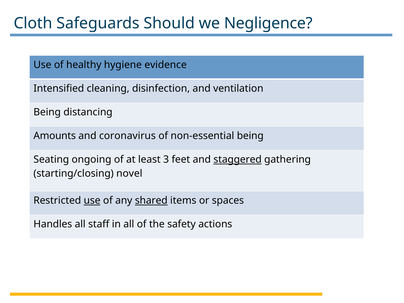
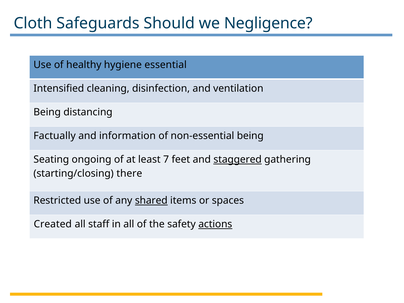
evidence: evidence -> essential
Amounts: Amounts -> Factually
coronavirus: coronavirus -> information
3: 3 -> 7
novel: novel -> there
use at (92, 201) underline: present -> none
Handles: Handles -> Created
actions underline: none -> present
